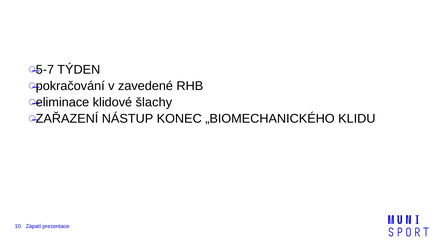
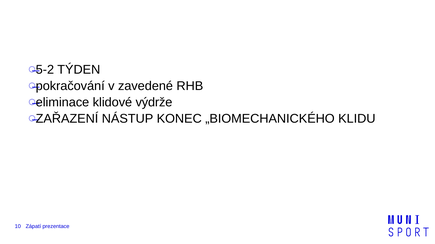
5-7: 5-7 -> 5-2
šlachy: šlachy -> výdrže
